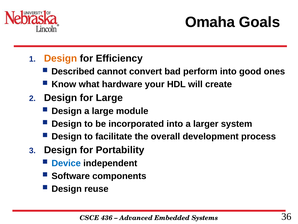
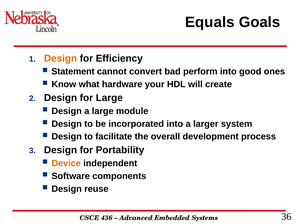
Omaha: Omaha -> Equals
Described: Described -> Statement
Device colour: blue -> orange
